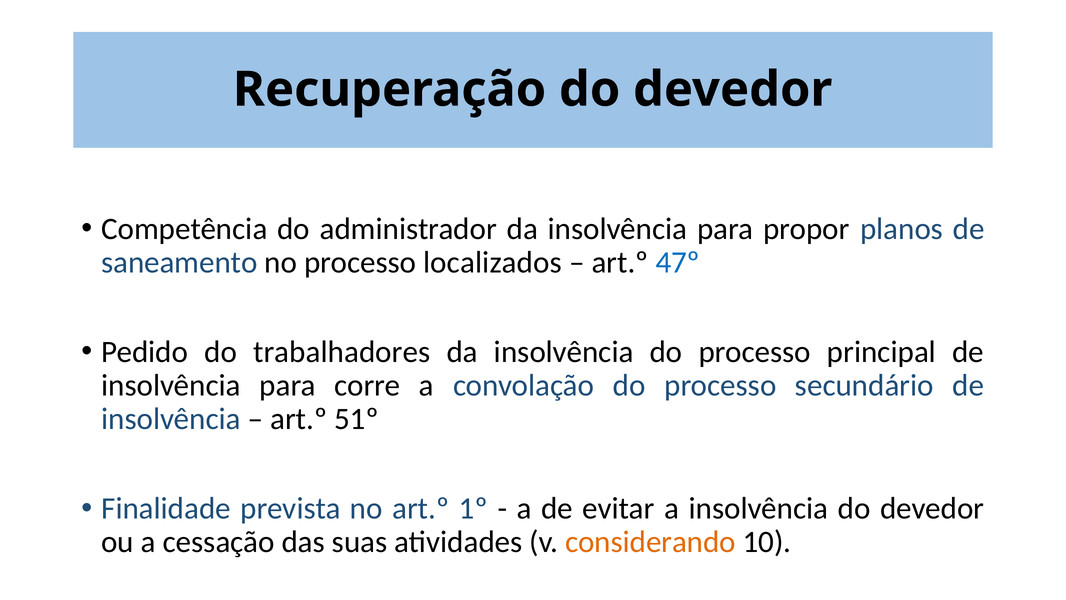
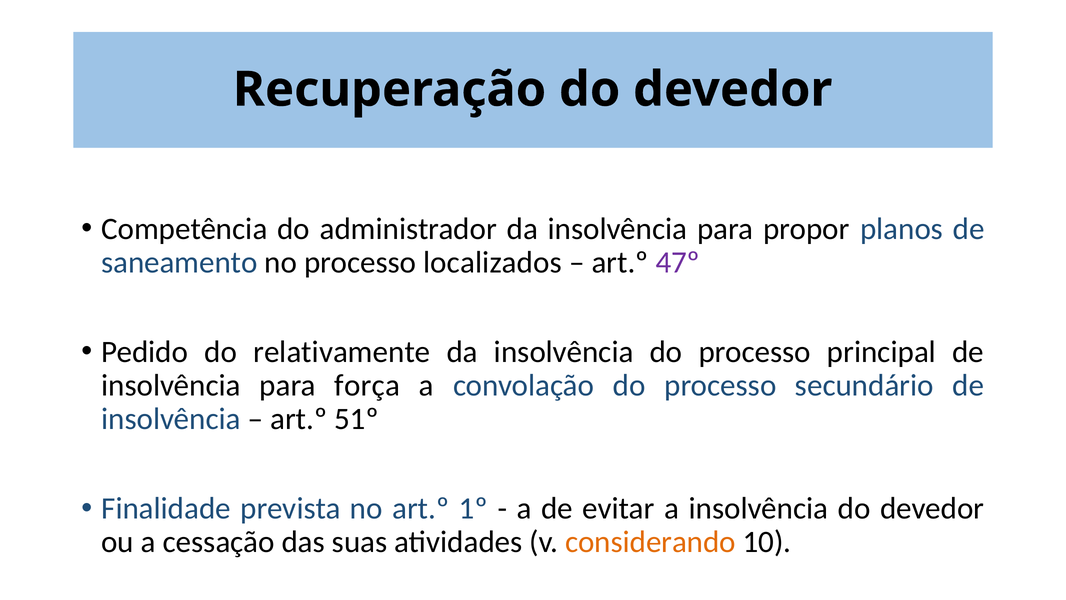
47º colour: blue -> purple
trabalhadores: trabalhadores -> relativamente
corre: corre -> força
